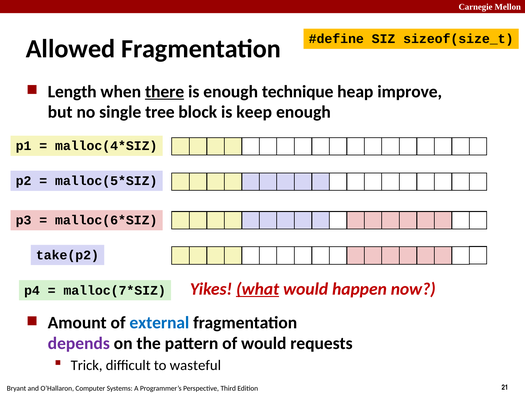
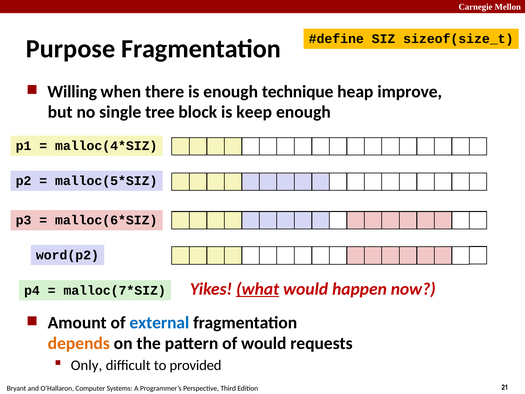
Allowed: Allowed -> Purpose
Length: Length -> Willing
there underline: present -> none
take(p2: take(p2 -> word(p2
depends colour: purple -> orange
Trick: Trick -> Only
wasteful: wasteful -> provided
